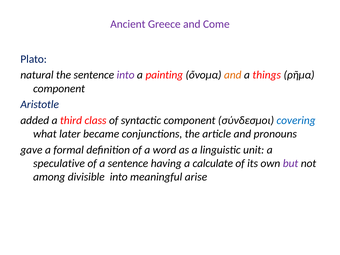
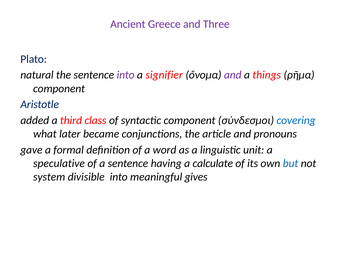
Come: Come -> Three
painting: painting -> signifier
and at (233, 75) colour: orange -> purple
but colour: purple -> blue
among: among -> system
arise: arise -> gives
